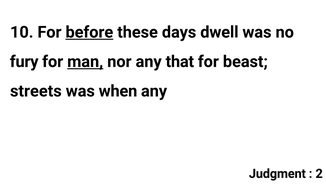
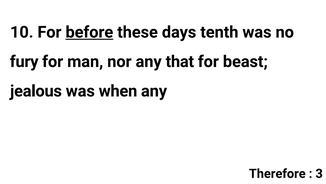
dwell: dwell -> tenth
man underline: present -> none
streets: streets -> jealous
Judgment: Judgment -> Therefore
2: 2 -> 3
